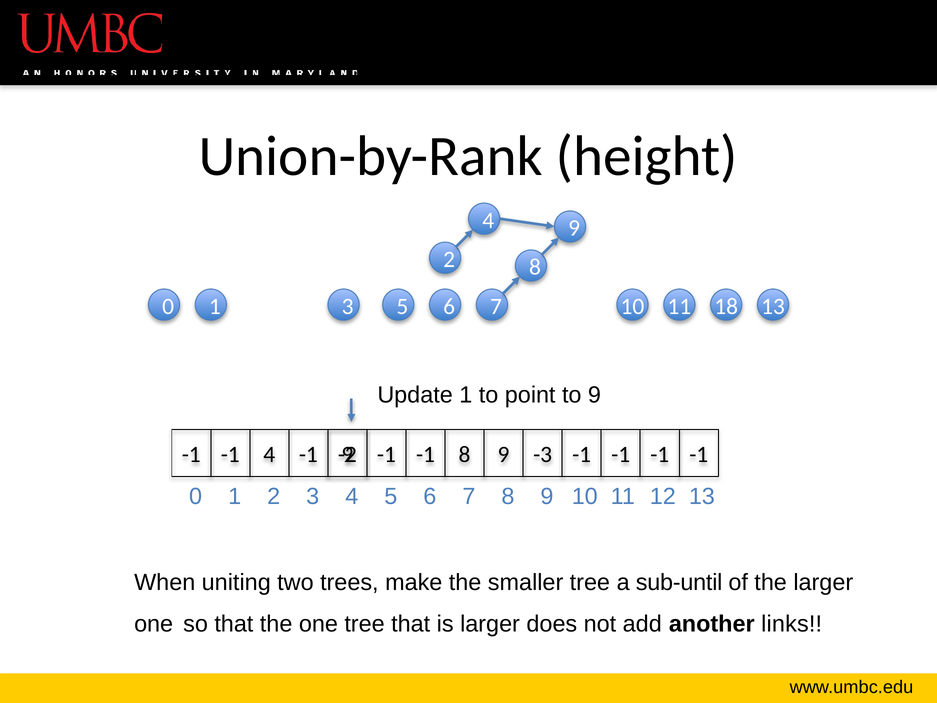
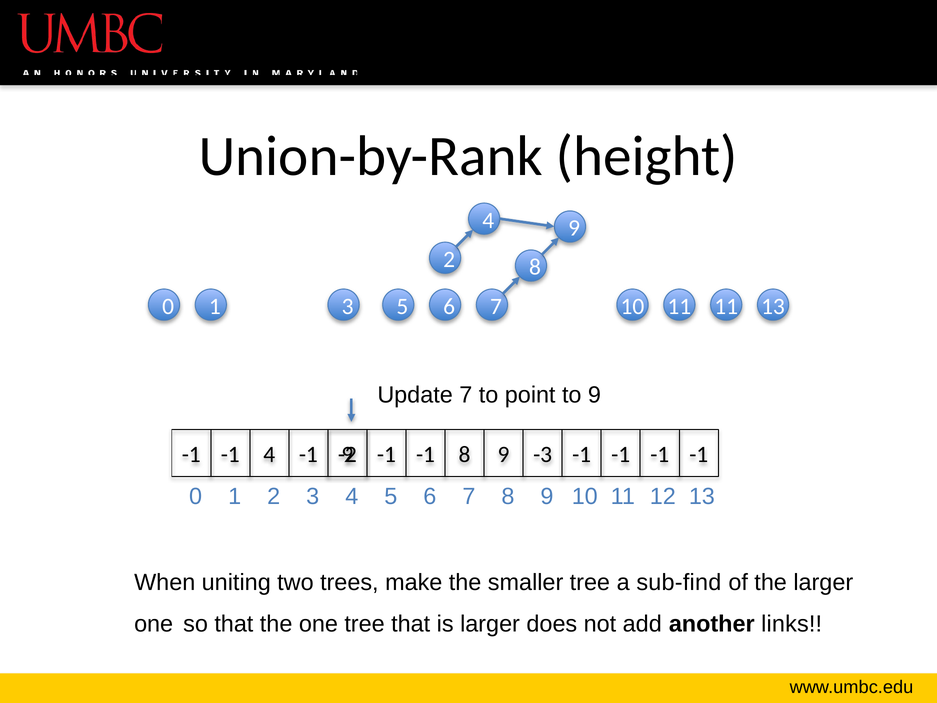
11 18: 18 -> 11
Update 1: 1 -> 7
sub-until: sub-until -> sub-find
